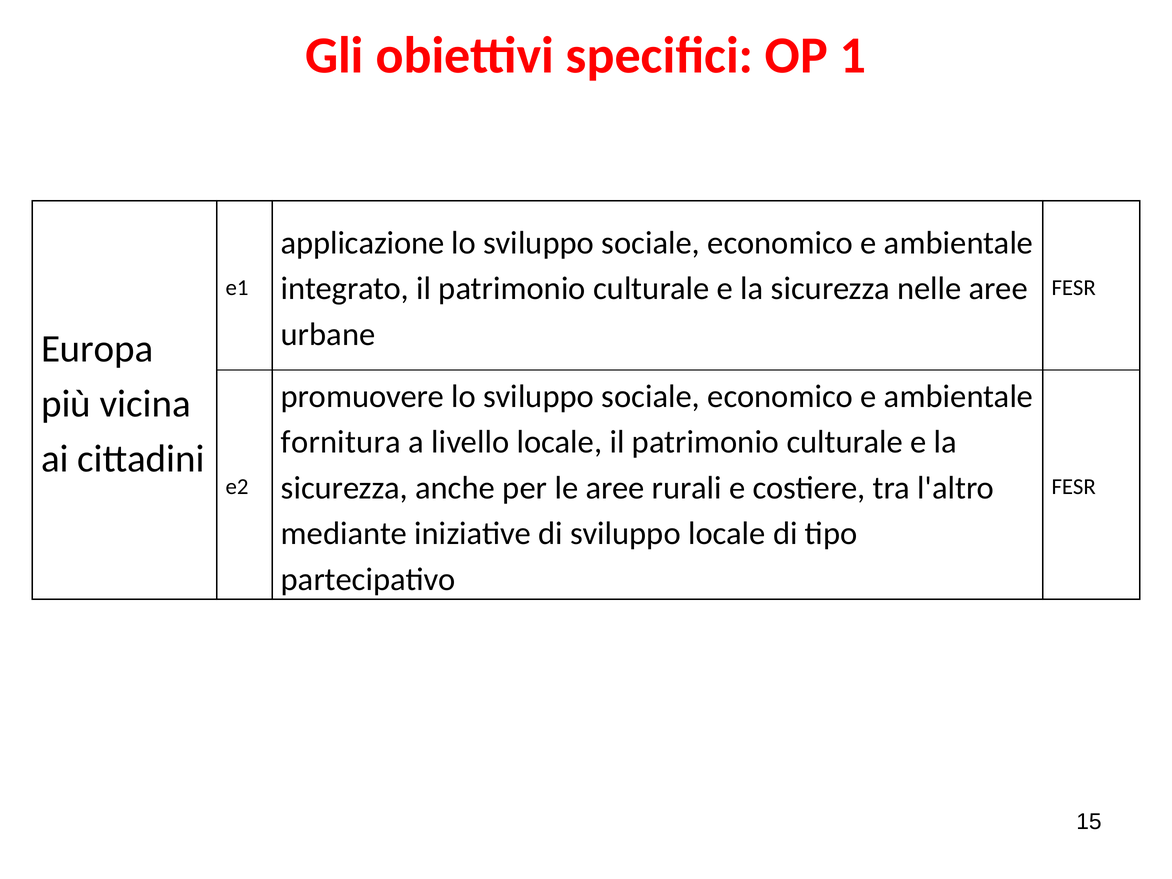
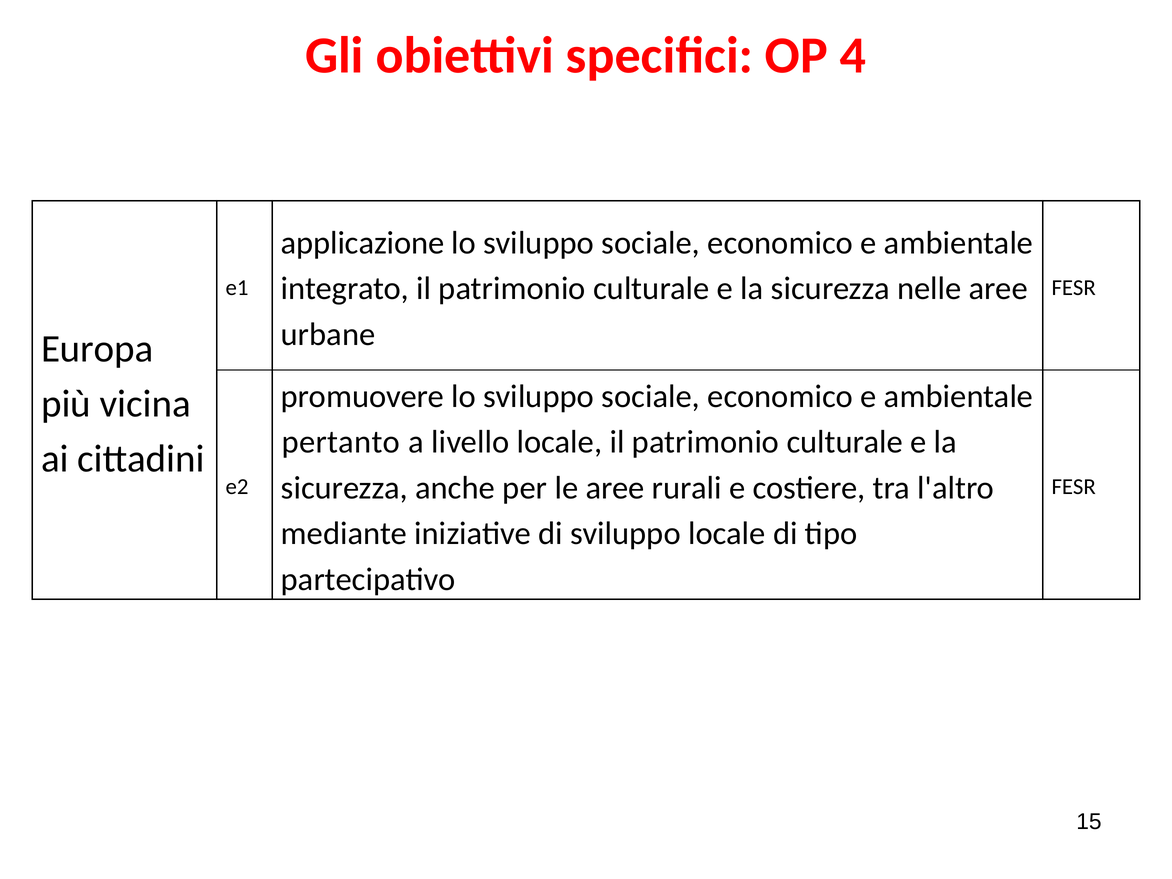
1: 1 -> 4
fornitura: fornitura -> pertanto
